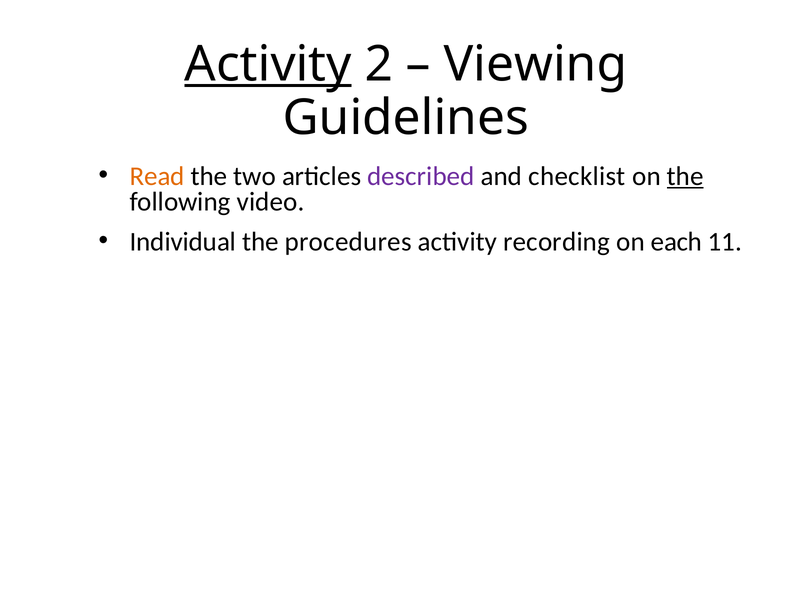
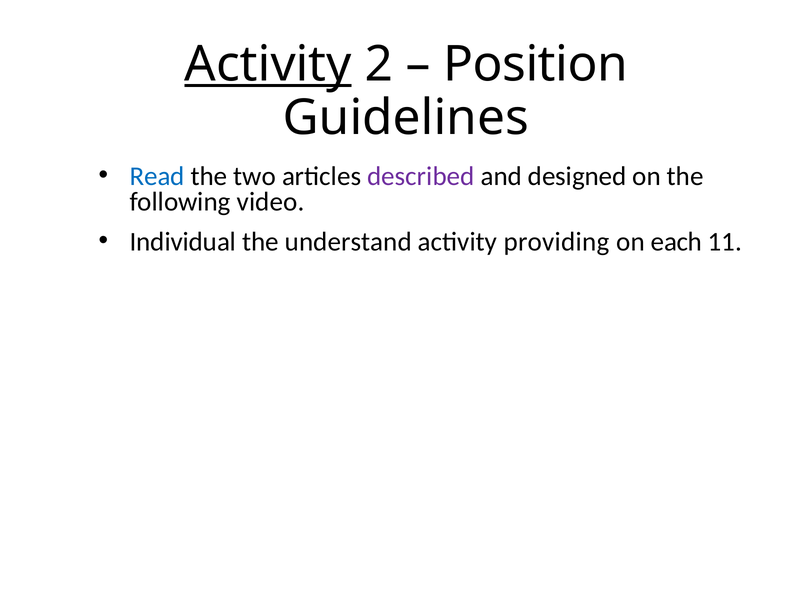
Viewing: Viewing -> Position
Read colour: orange -> blue
checklist: checklist -> designed
the at (685, 176) underline: present -> none
procedures: procedures -> understand
recording: recording -> providing
